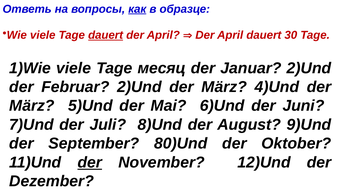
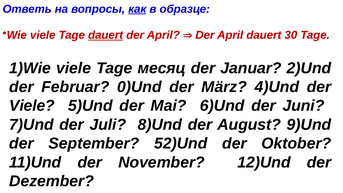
Februar 2)Und: 2)Und -> 0)Und
März at (32, 106): März -> Viele
80)Und: 80)Und -> 52)Und
der at (90, 162) underline: present -> none
